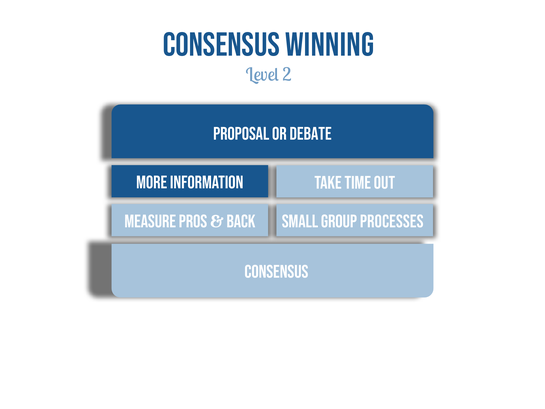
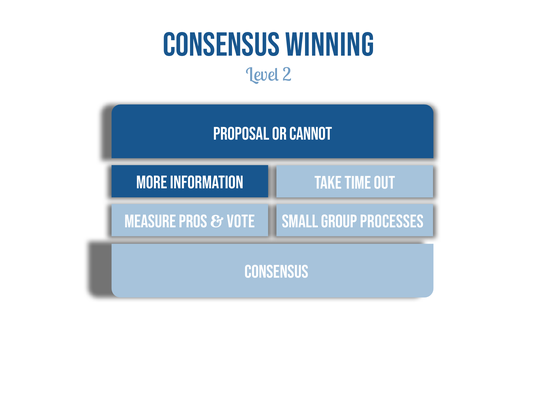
Debate: Debate -> Cannot
back: back -> vote
